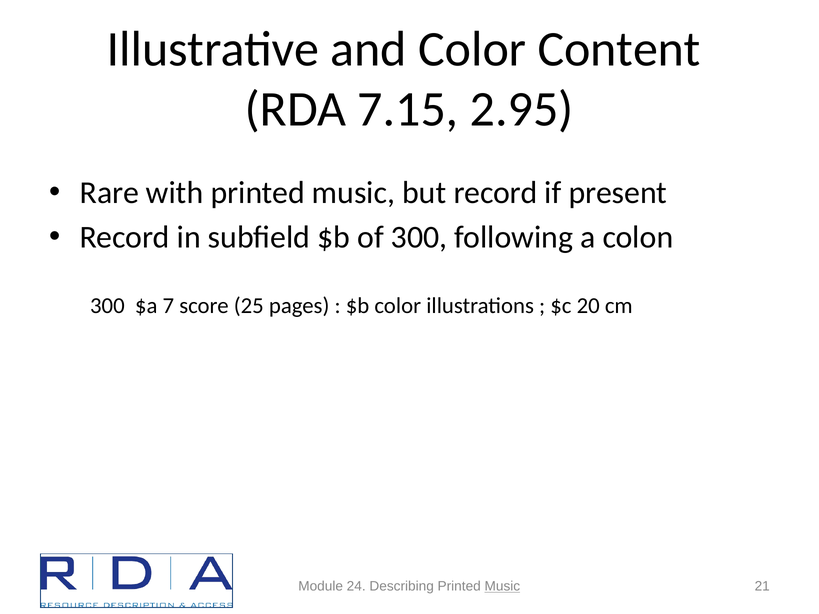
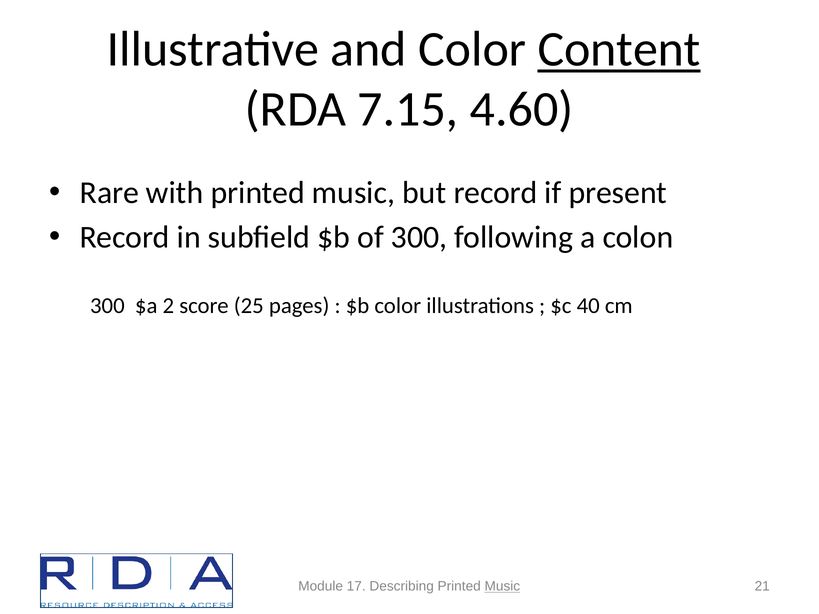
Content underline: none -> present
2.95: 2.95 -> 4.60
7: 7 -> 2
20: 20 -> 40
24: 24 -> 17
